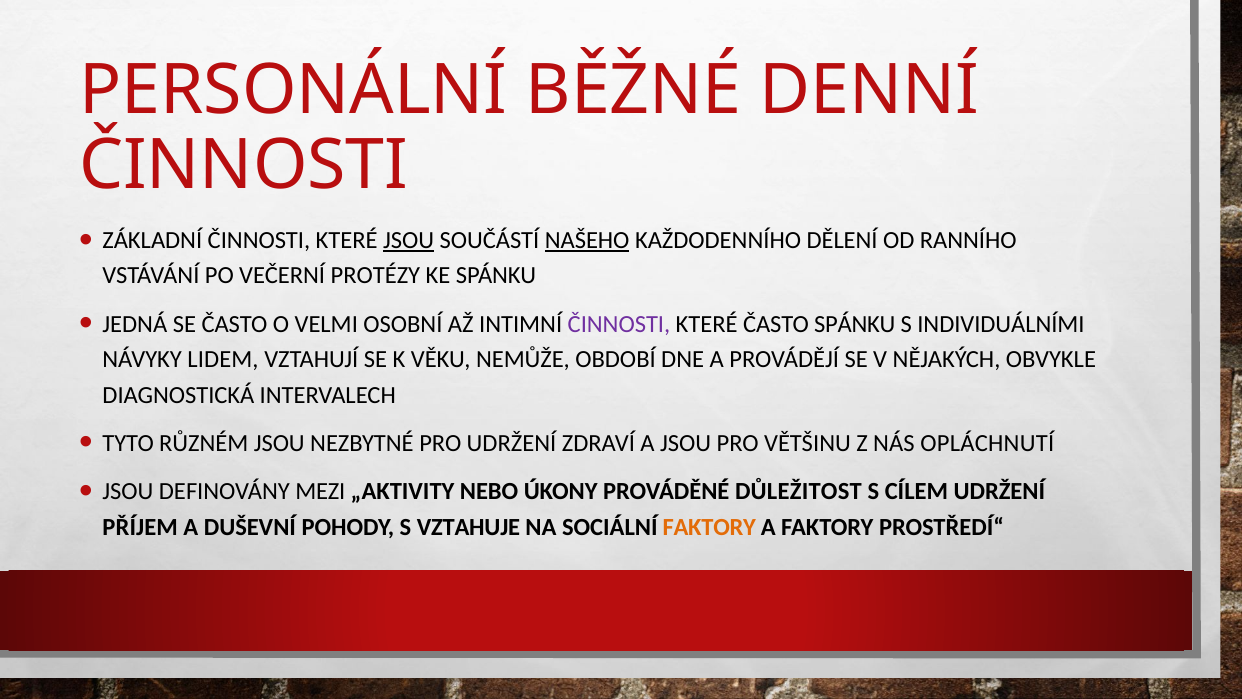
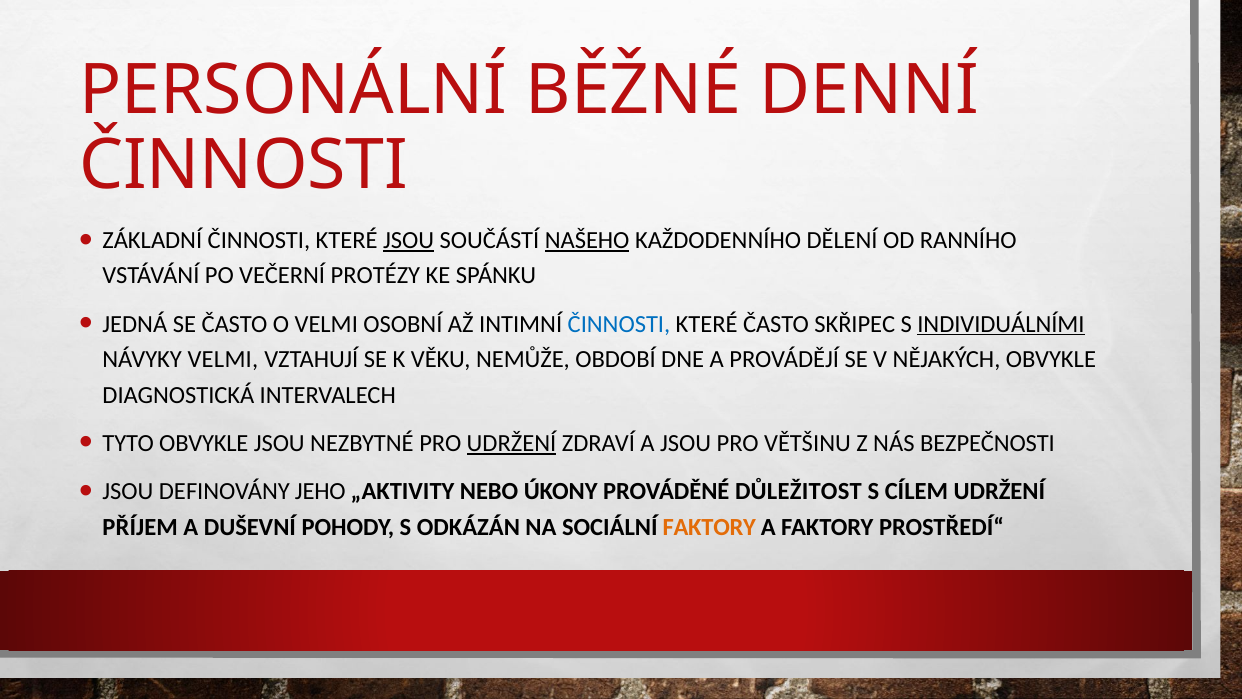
ČINNOSTI at (619, 324) colour: purple -> blue
ČASTO SPÁNKU: SPÁNKU -> SKŘIPEC
INDIVIDUÁLNÍMI underline: none -> present
NÁVYKY LIDEM: LIDEM -> VELMI
TYTO RŮZNÉM: RŮZNÉM -> OBVYKLE
UDRŽENÍ at (512, 443) underline: none -> present
OPLÁCHNUTÍ: OPLÁCHNUTÍ -> BEZPEČNOSTI
MEZI: MEZI -> JEHO
VZTAHUJE: VZTAHUJE -> ODKÁZÁN
